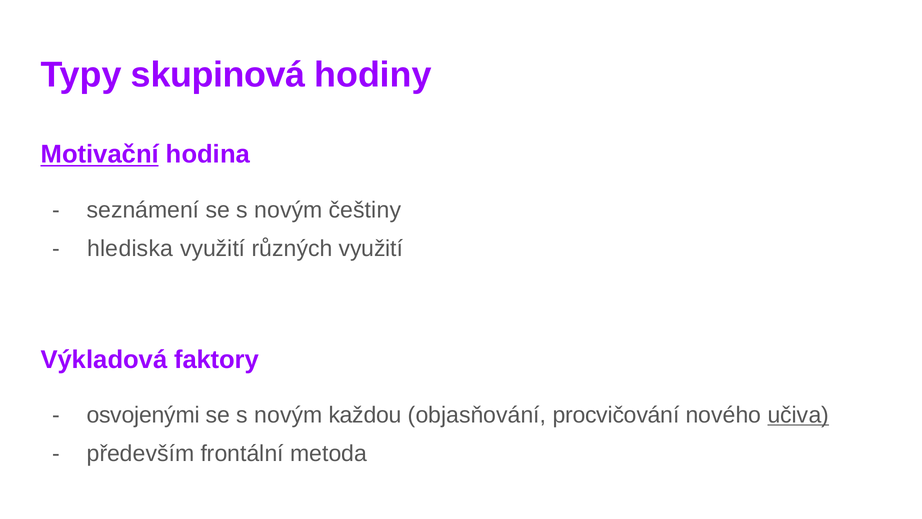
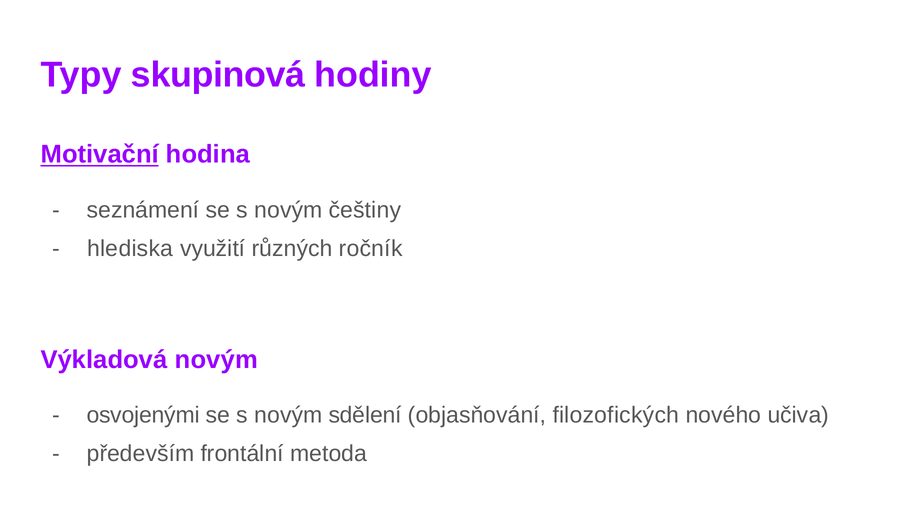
různých využití: využití -> ročník
Výkladová faktory: faktory -> novým
každou: každou -> sdělení
procvičování: procvičování -> filozofických
učiva underline: present -> none
